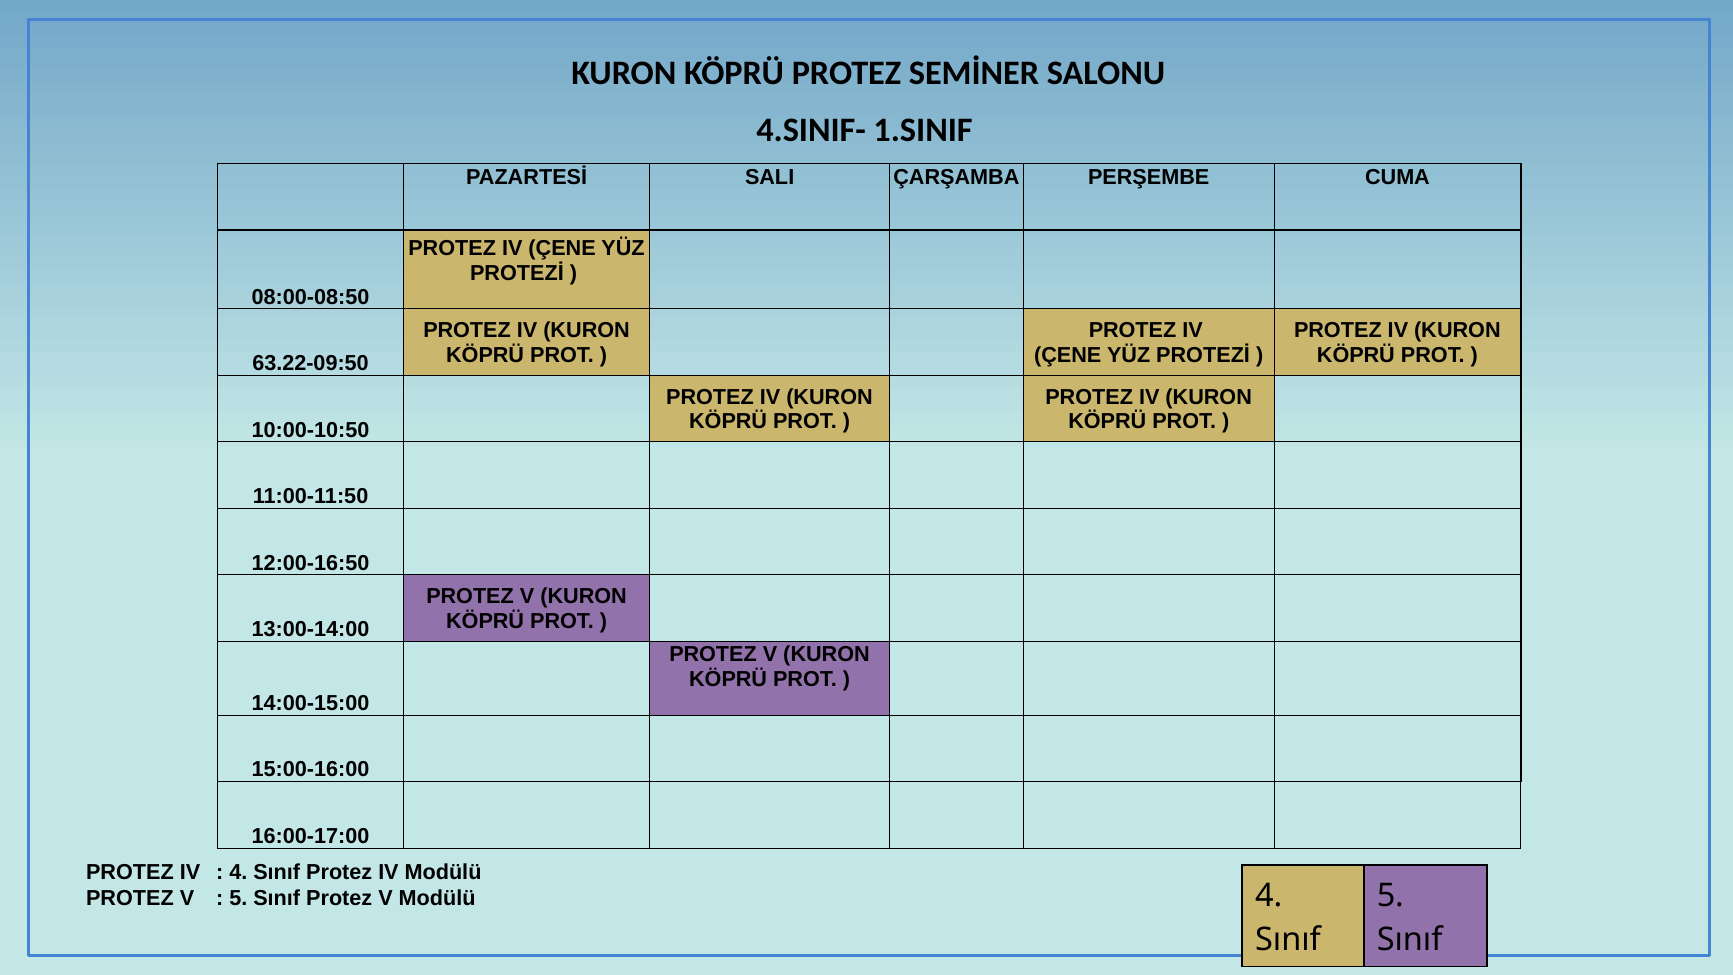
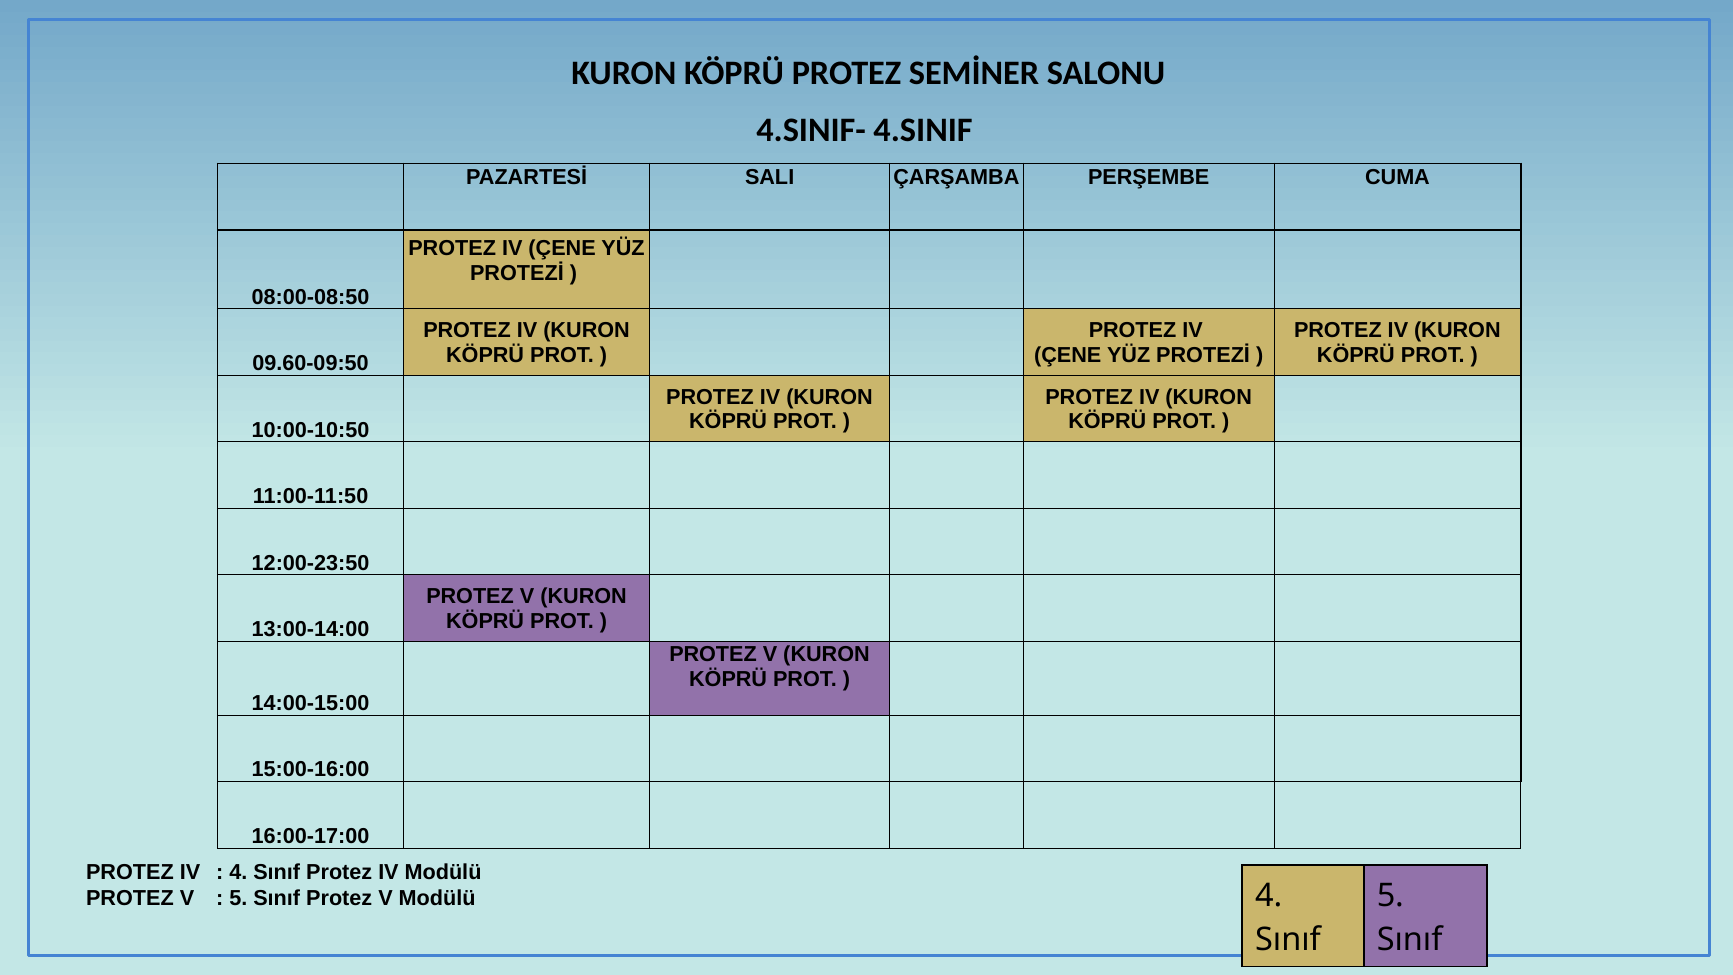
1.SINIF: 1.SINIF -> 4.SINIF
63.22-09:50: 63.22-09:50 -> 09.60-09:50
12:00-16:50: 12:00-16:50 -> 12:00-23:50
